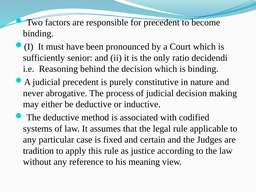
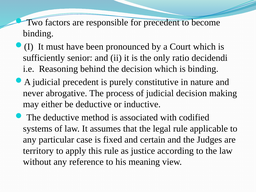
tradition: tradition -> territory
